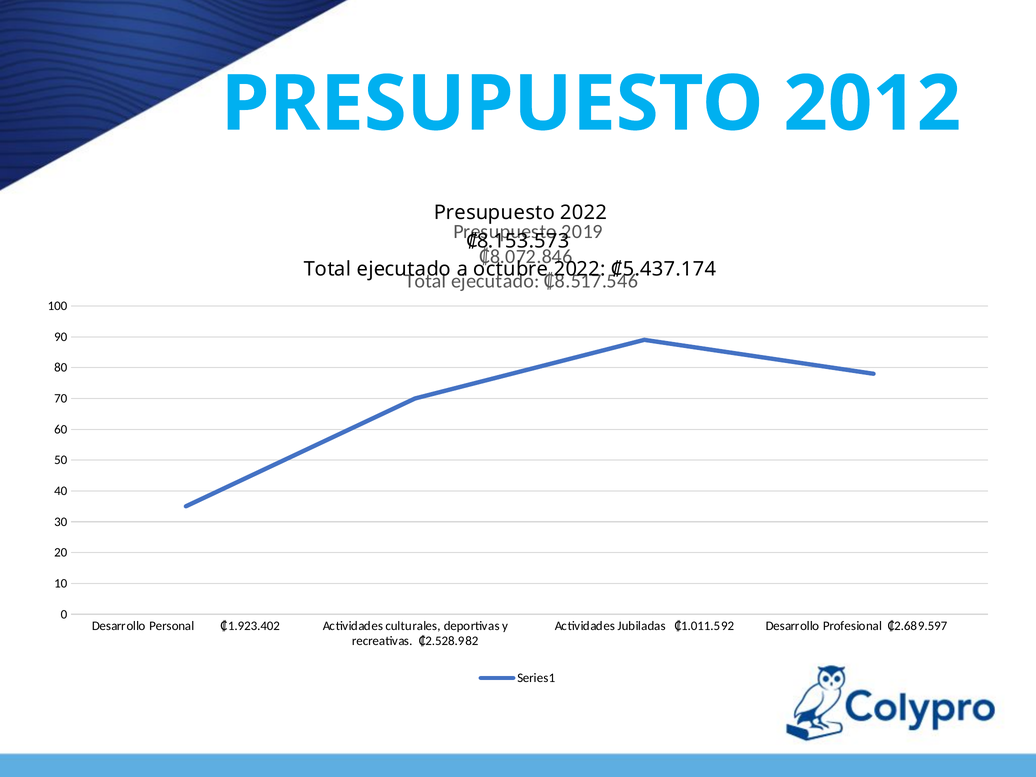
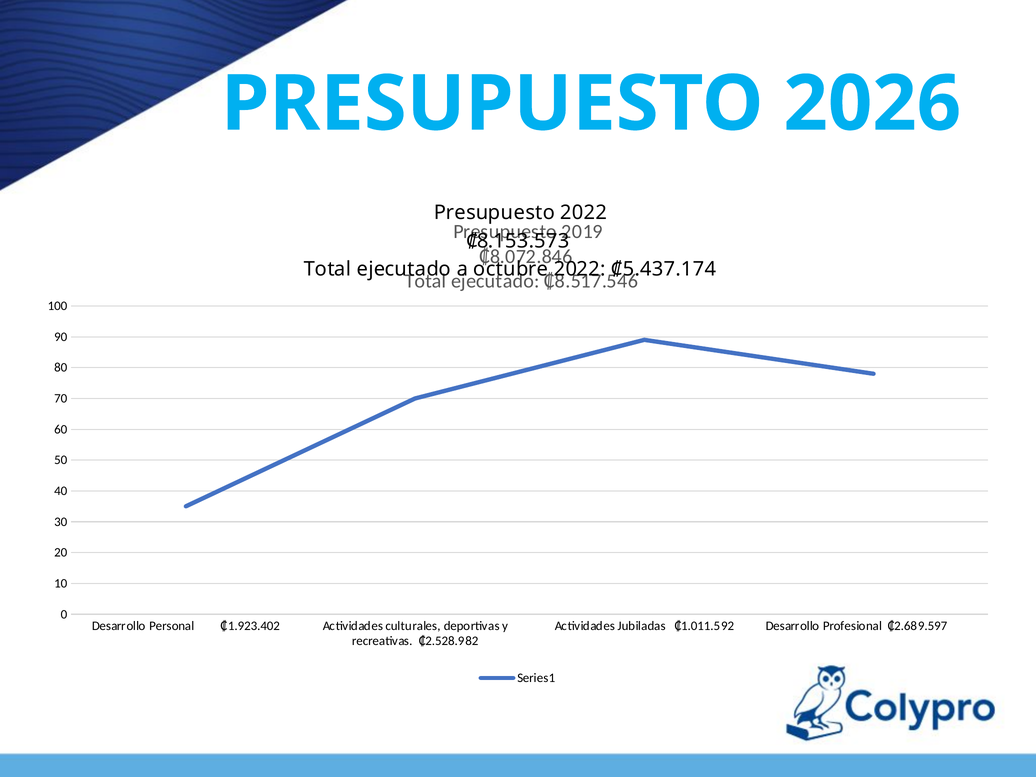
2012: 2012 -> 2026
